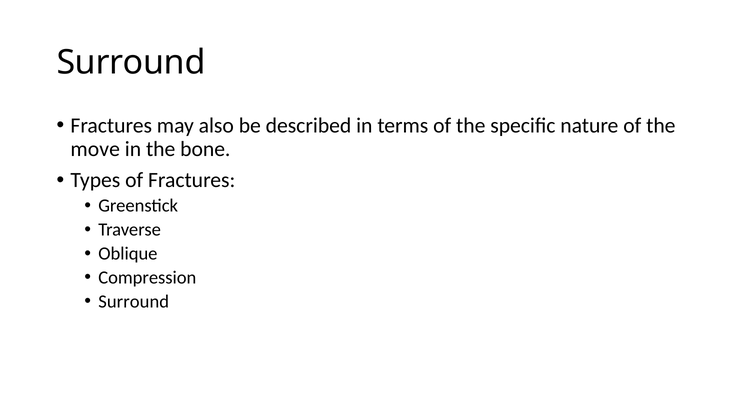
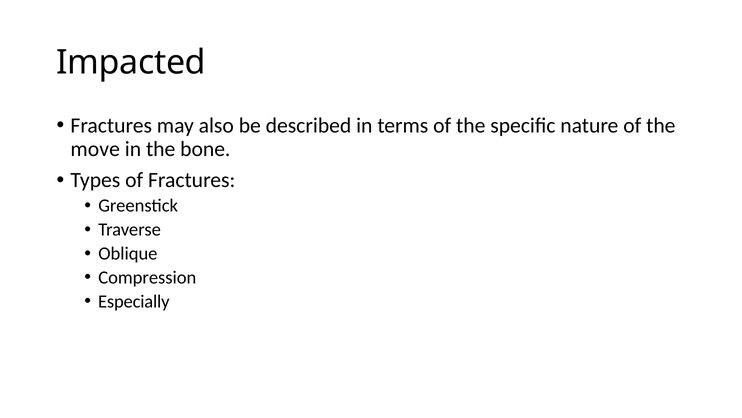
Surround at (131, 62): Surround -> Impacted
Surround at (134, 301): Surround -> Especially
